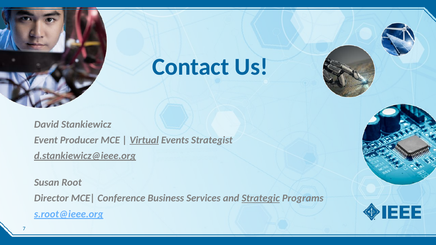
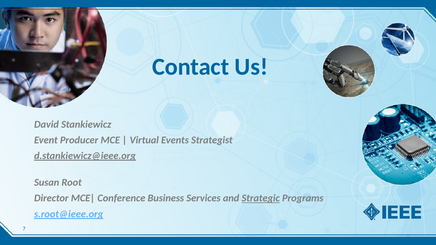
Virtual underline: present -> none
